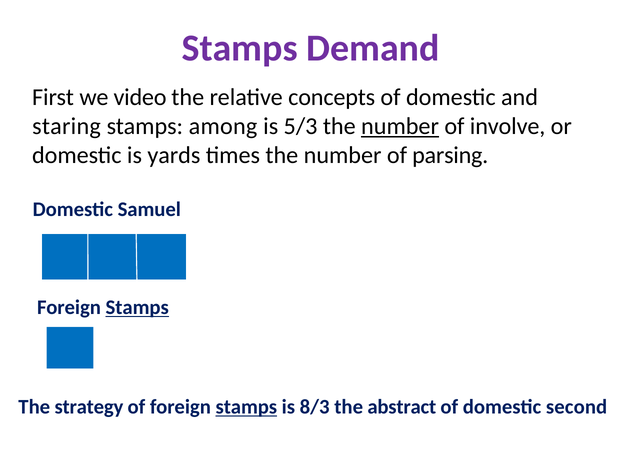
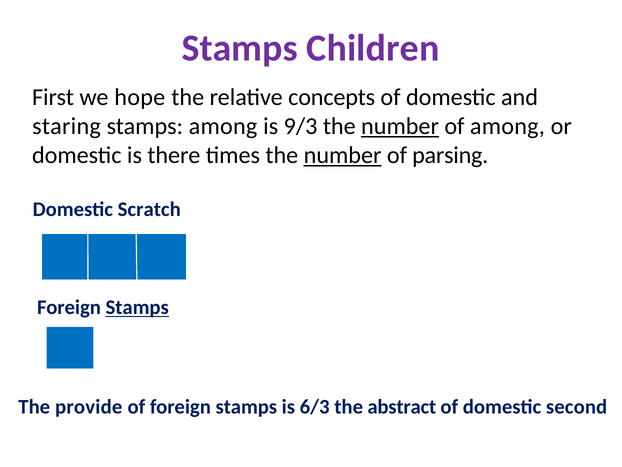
Demand: Demand -> Children
video: video -> hope
5/3: 5/3 -> 9/3
of involve: involve -> among
yards: yards -> there
number at (343, 155) underline: none -> present
Samuel: Samuel -> Scratch
strategy: strategy -> provide
stamps at (246, 407) underline: present -> none
8/3: 8/3 -> 6/3
